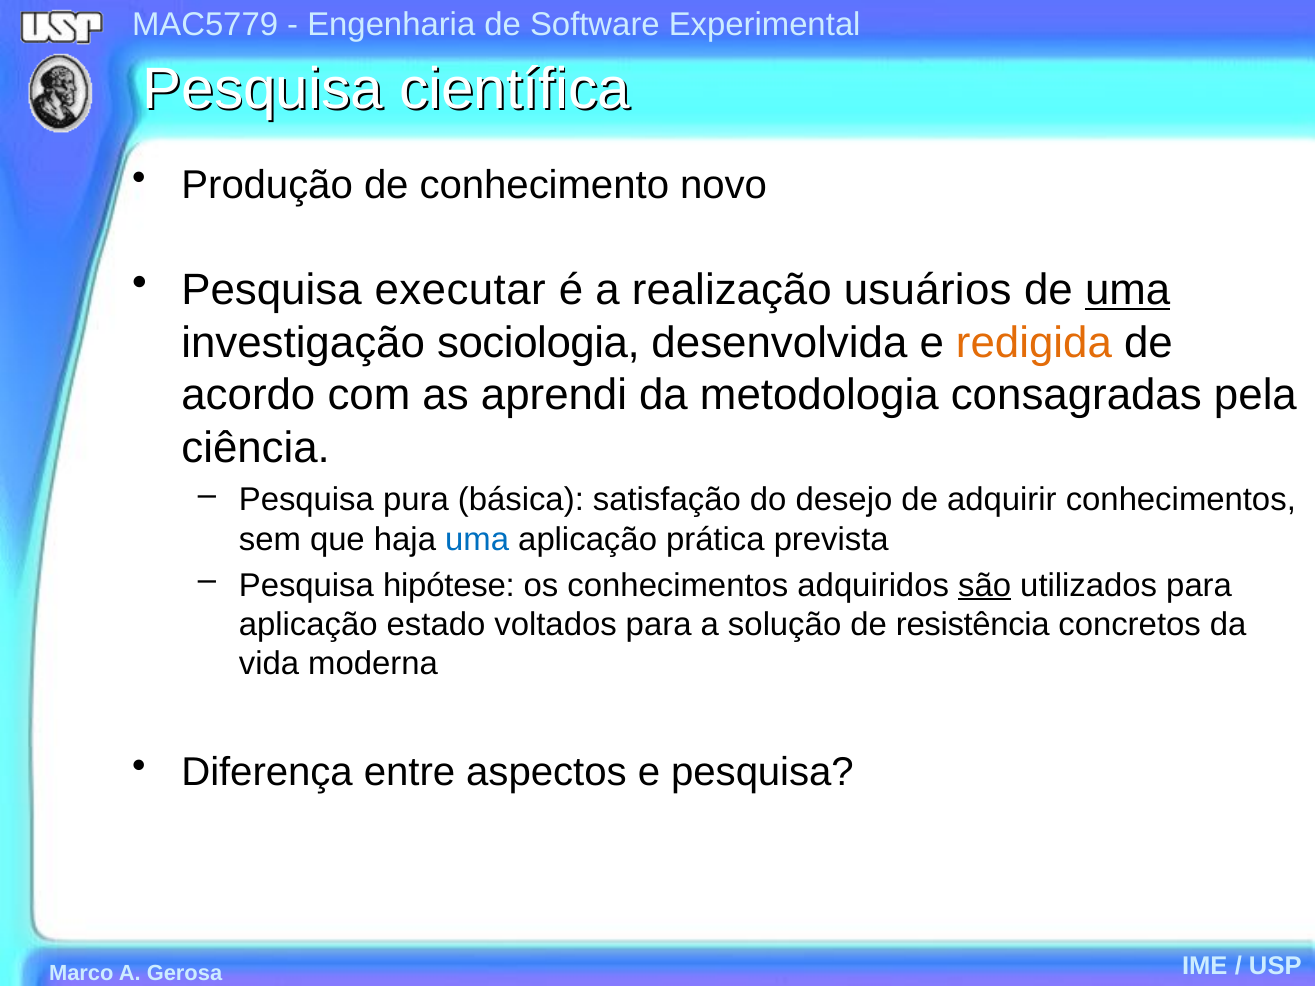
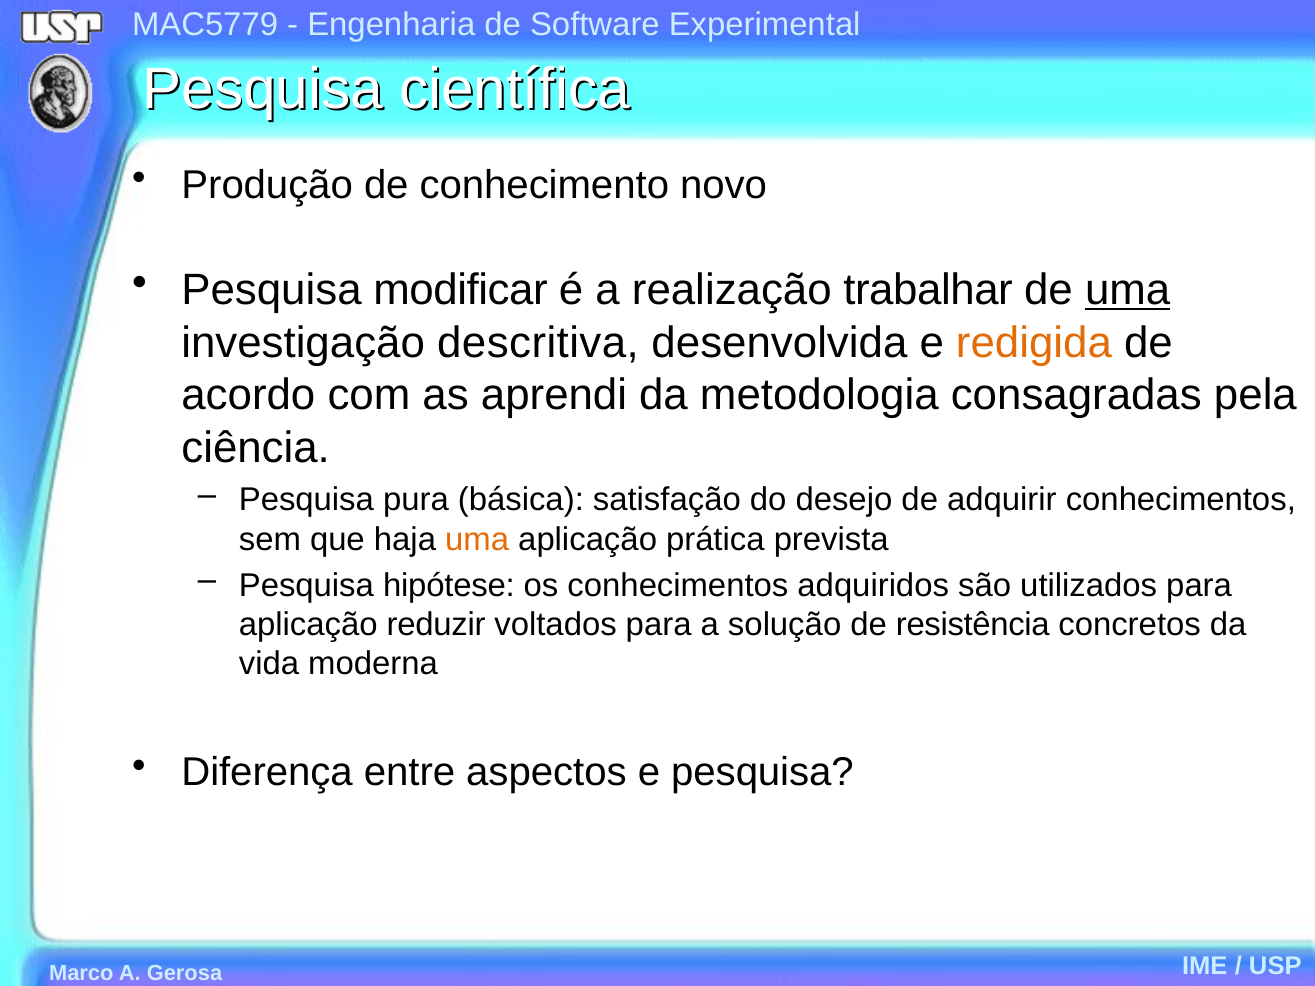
executar: executar -> modificar
usuários: usuários -> trabalhar
sociologia: sociologia -> descritiva
uma at (477, 539) colour: blue -> orange
são underline: present -> none
estado: estado -> reduzir
